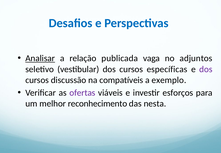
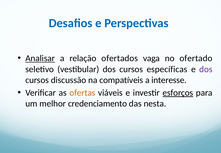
publicada: publicada -> ofertados
adjuntos: adjuntos -> ofertado
exemplo: exemplo -> interesse
ofertas colour: purple -> orange
esforços underline: none -> present
reconhecimento: reconhecimento -> credenciamento
